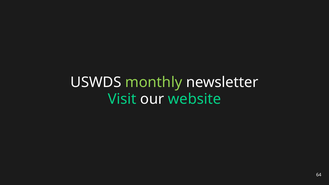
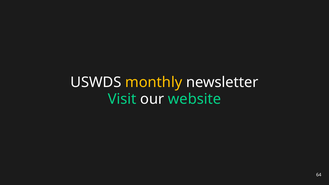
monthly colour: light green -> yellow
